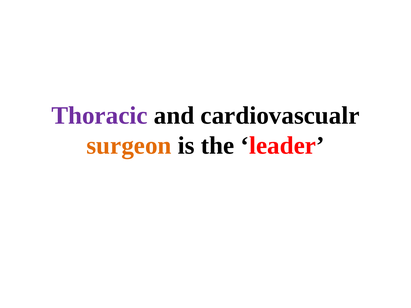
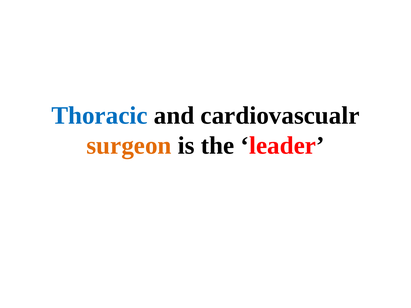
Thoracic colour: purple -> blue
